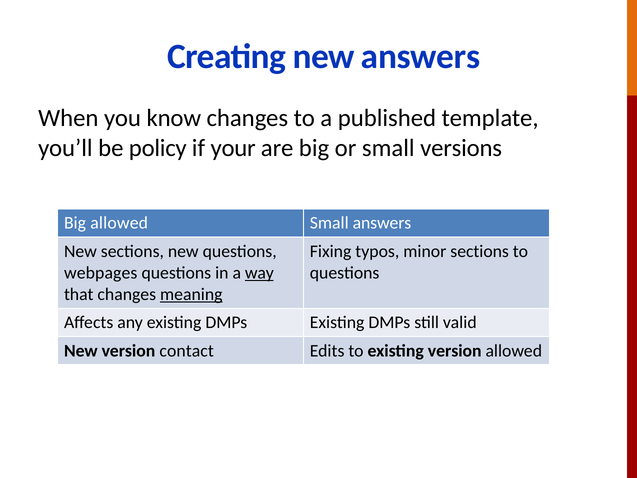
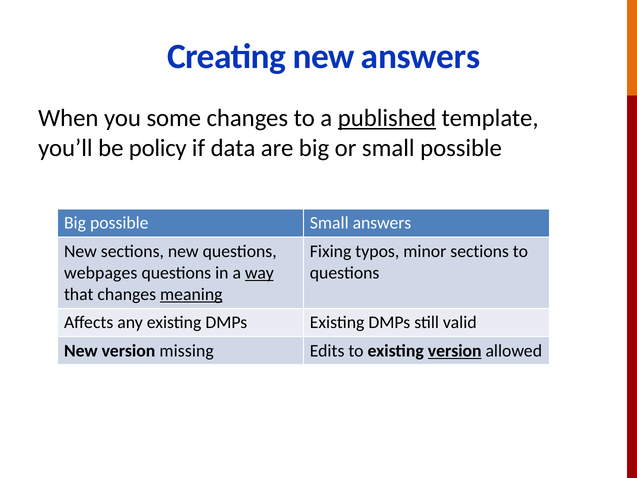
know: know -> some
published underline: none -> present
your: your -> data
small versions: versions -> possible
Big allowed: allowed -> possible
contact: contact -> missing
version at (455, 351) underline: none -> present
